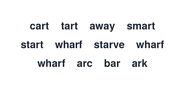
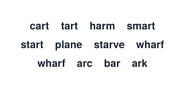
away: away -> harm
start wharf: wharf -> plane
